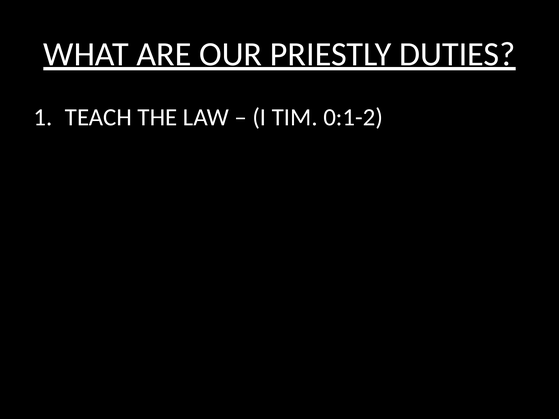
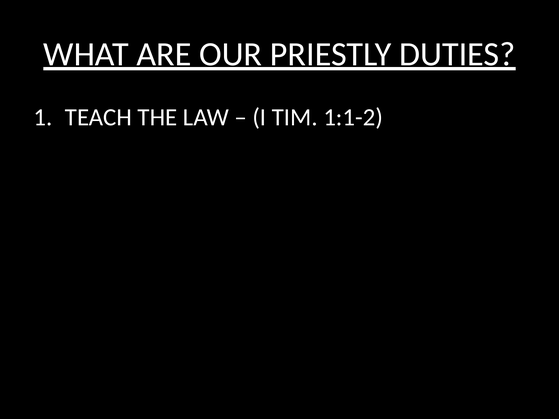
0:1-2: 0:1-2 -> 1:1-2
